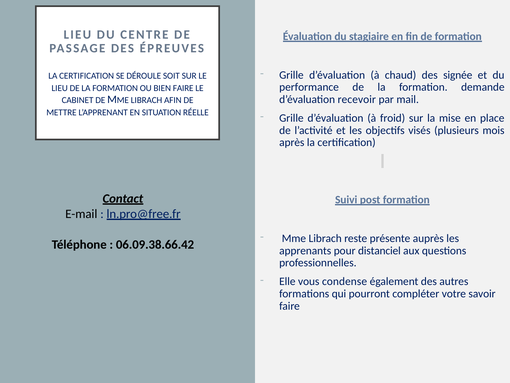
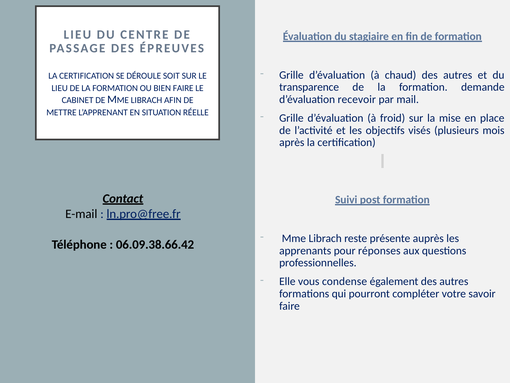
chaud des signée: signée -> autres
performance: performance -> transparence
distanciel: distanciel -> réponses
